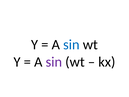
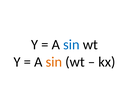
sin at (54, 62) colour: purple -> orange
